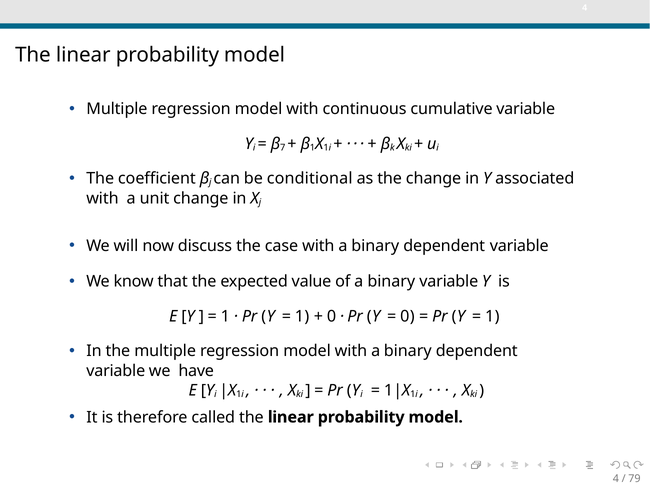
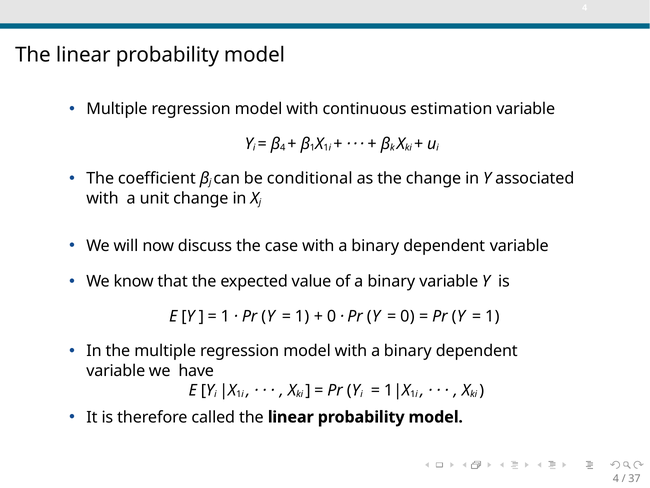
cumulative: cumulative -> estimation
7 at (283, 148): 7 -> 4
79: 79 -> 37
